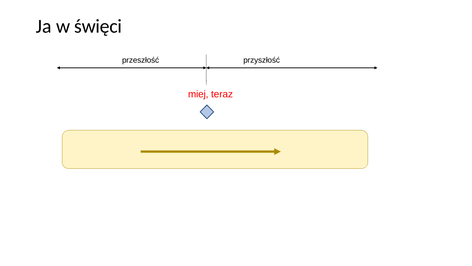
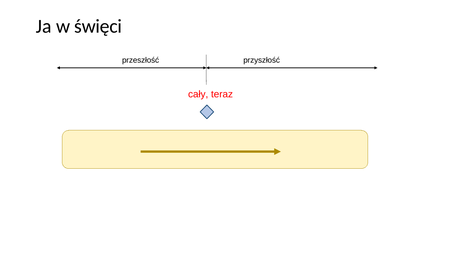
miej: miej -> cały
